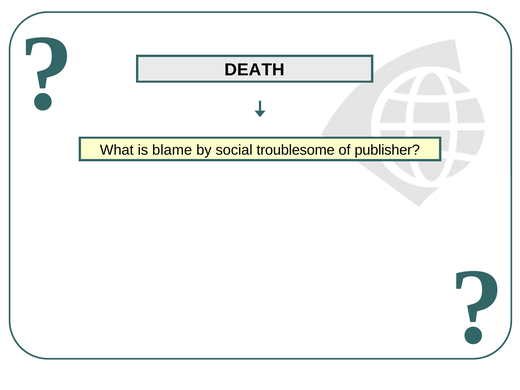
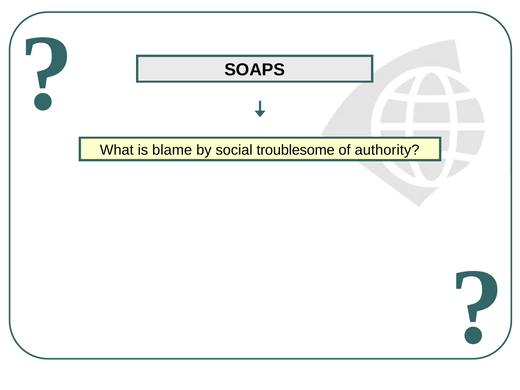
DEATH: DEATH -> SOAPS
publisher: publisher -> authority
